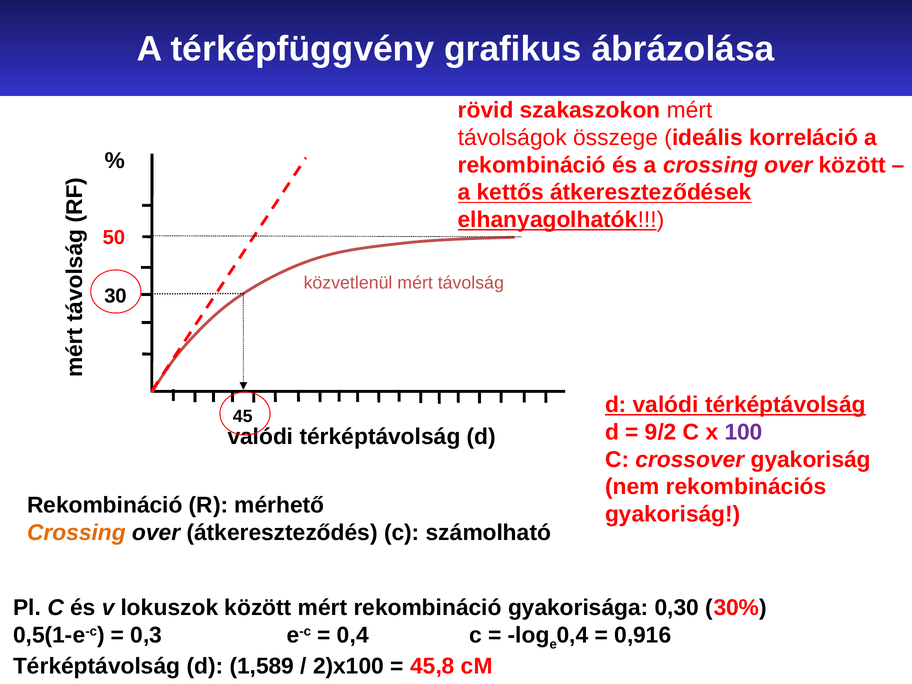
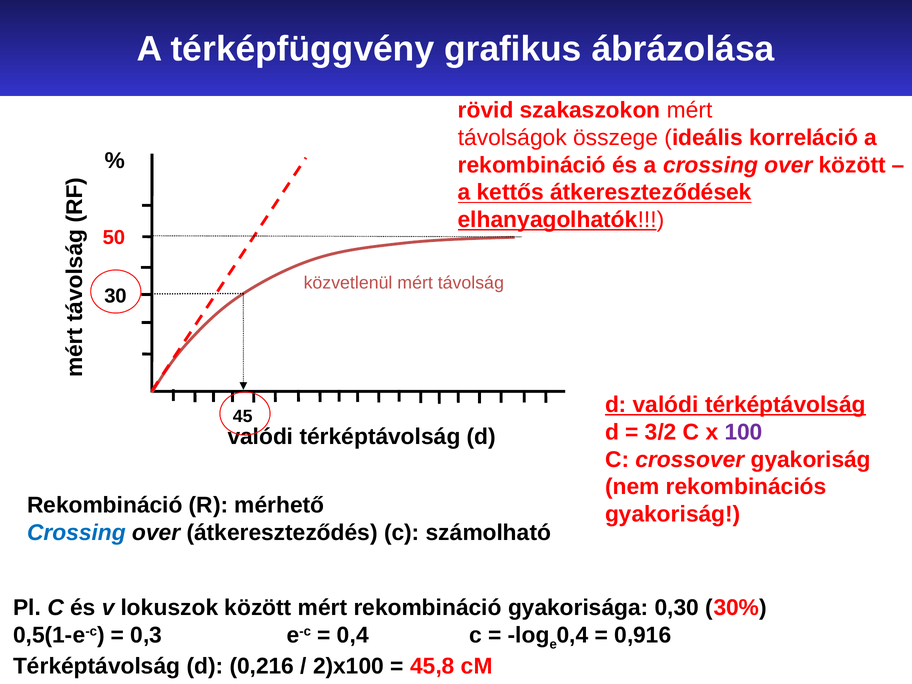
9/2: 9/2 -> 3/2
Crossing at (76, 533) colour: orange -> blue
1,589: 1,589 -> 0,216
